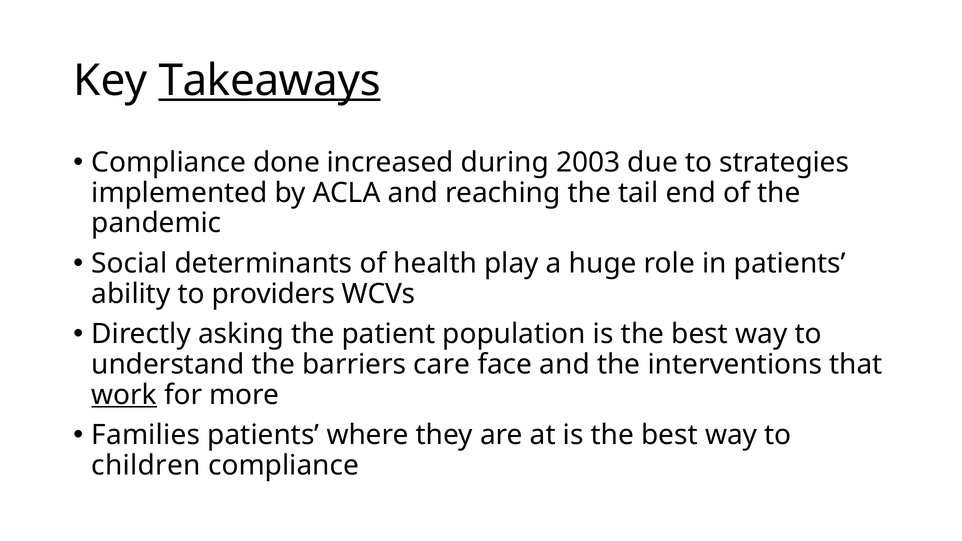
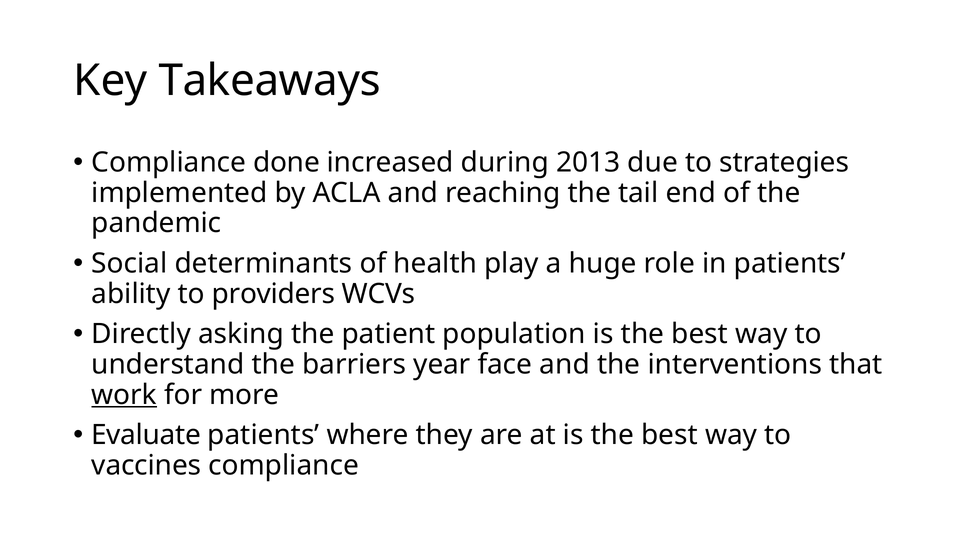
Takeaways underline: present -> none
2003: 2003 -> 2013
care: care -> year
Families: Families -> Evaluate
children: children -> vaccines
